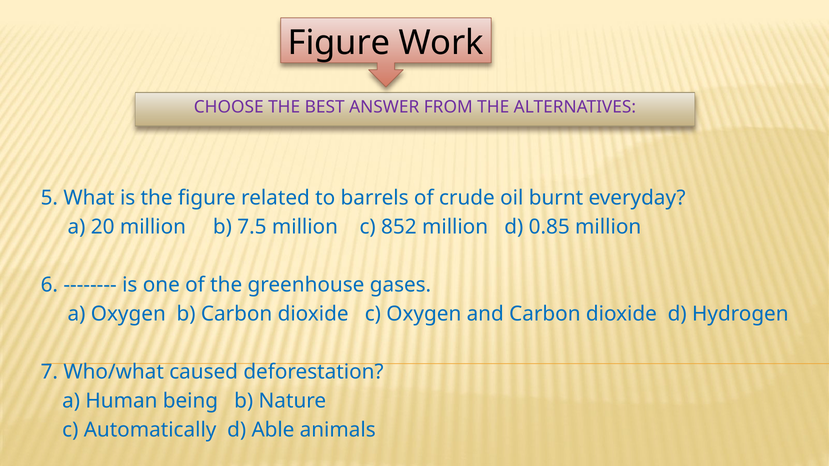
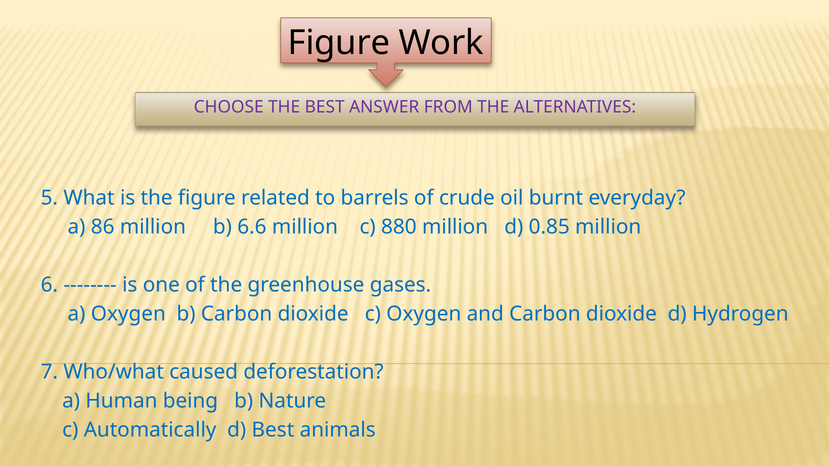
20: 20 -> 86
7.5: 7.5 -> 6.6
852: 852 -> 880
d Able: Able -> Best
